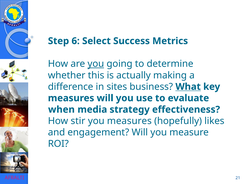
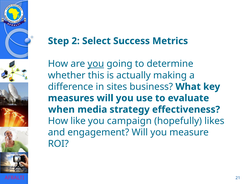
6: 6 -> 2
What underline: present -> none
stir: stir -> like
you measures: measures -> campaign
